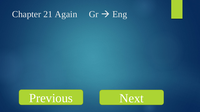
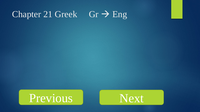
Again: Again -> Greek
